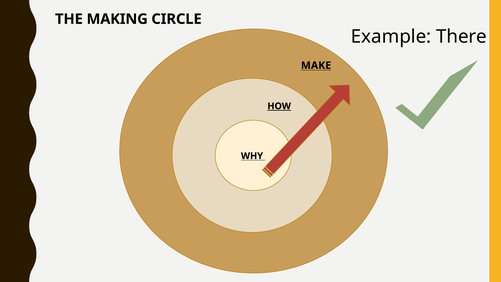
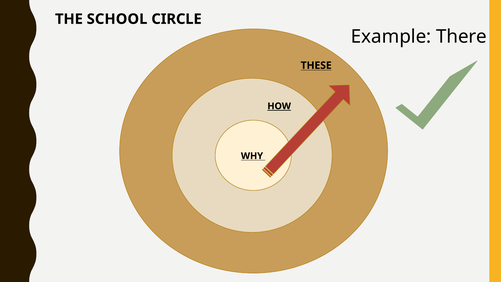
MAKING: MAKING -> SCHOOL
MAKE: MAKE -> THESE
